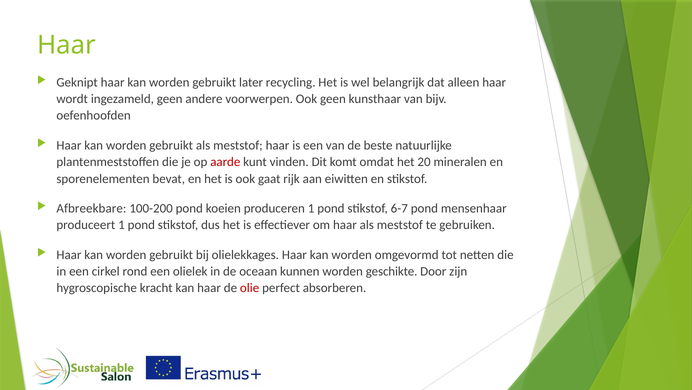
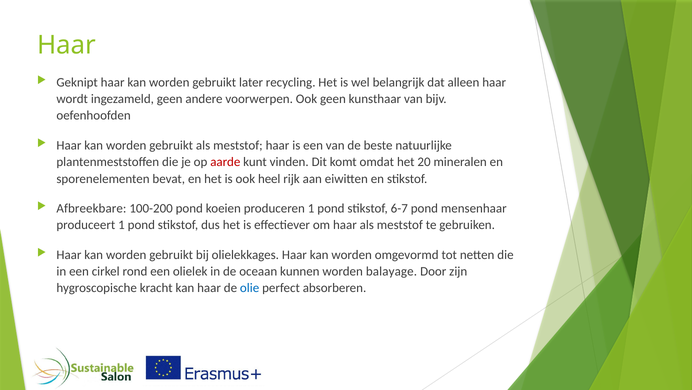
gaat: gaat -> heel
geschikte: geschikte -> balayage
olie colour: red -> blue
